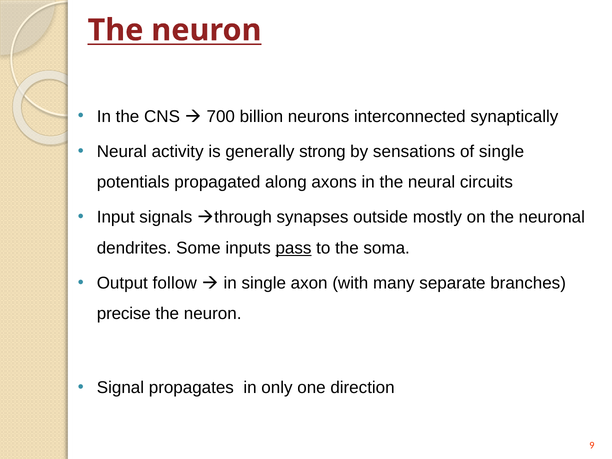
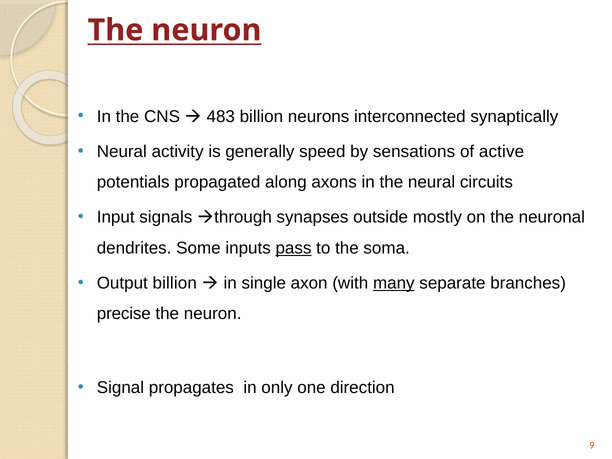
700: 700 -> 483
strong: strong -> speed
of single: single -> active
Output follow: follow -> billion
many underline: none -> present
